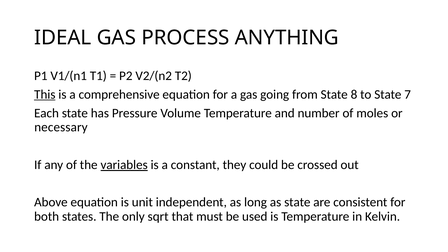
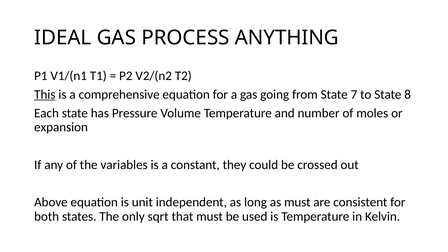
8: 8 -> 7
7: 7 -> 8
necessary: necessary -> expansion
variables underline: present -> none
as state: state -> must
